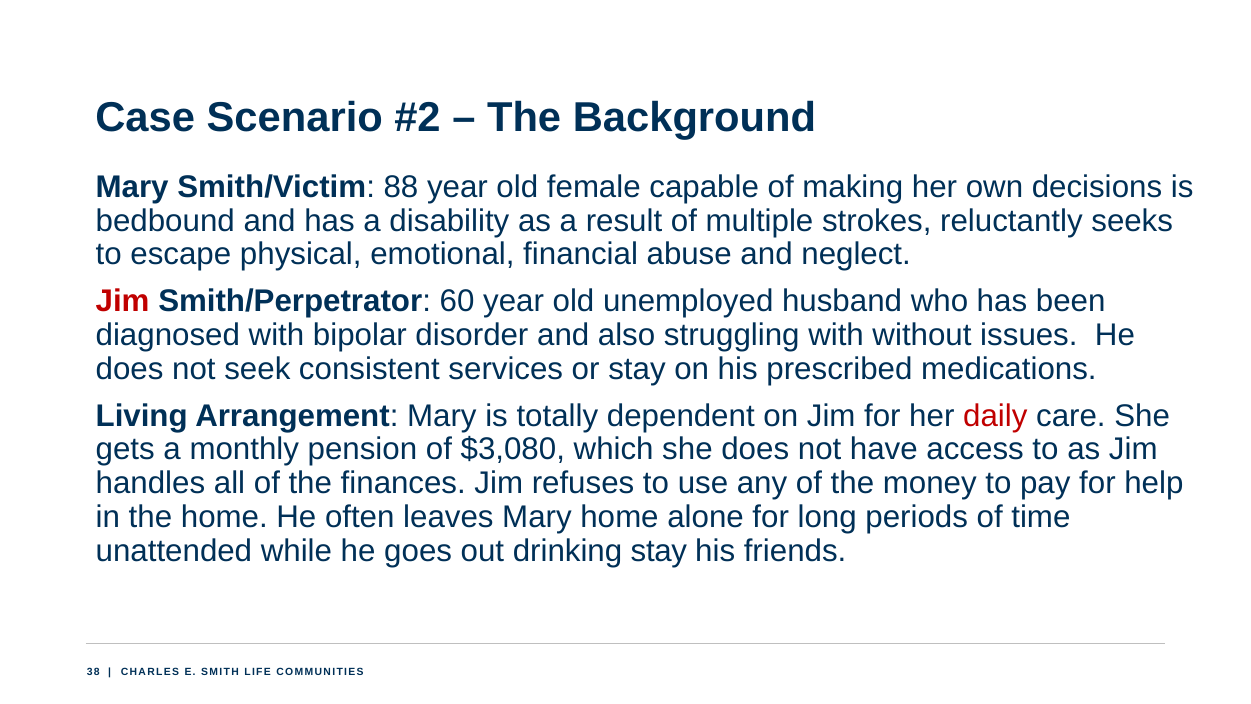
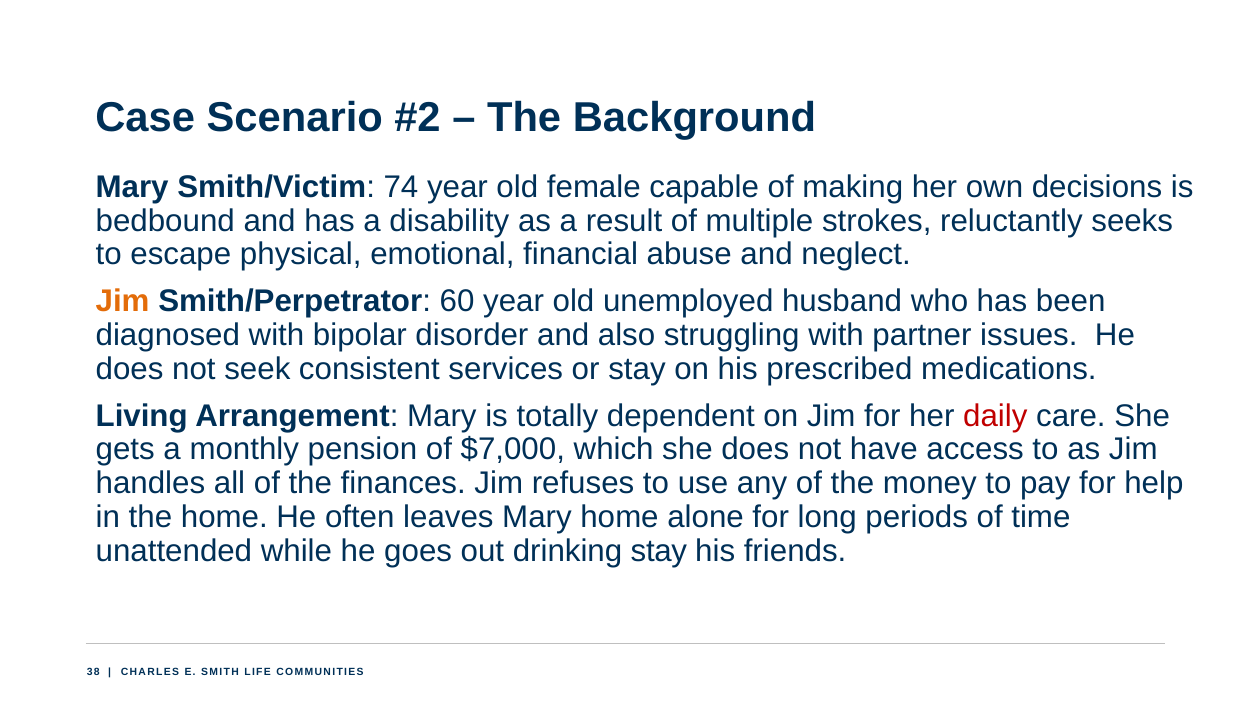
88: 88 -> 74
Jim at (123, 301) colour: red -> orange
without: without -> partner
$3,080: $3,080 -> $7,000
